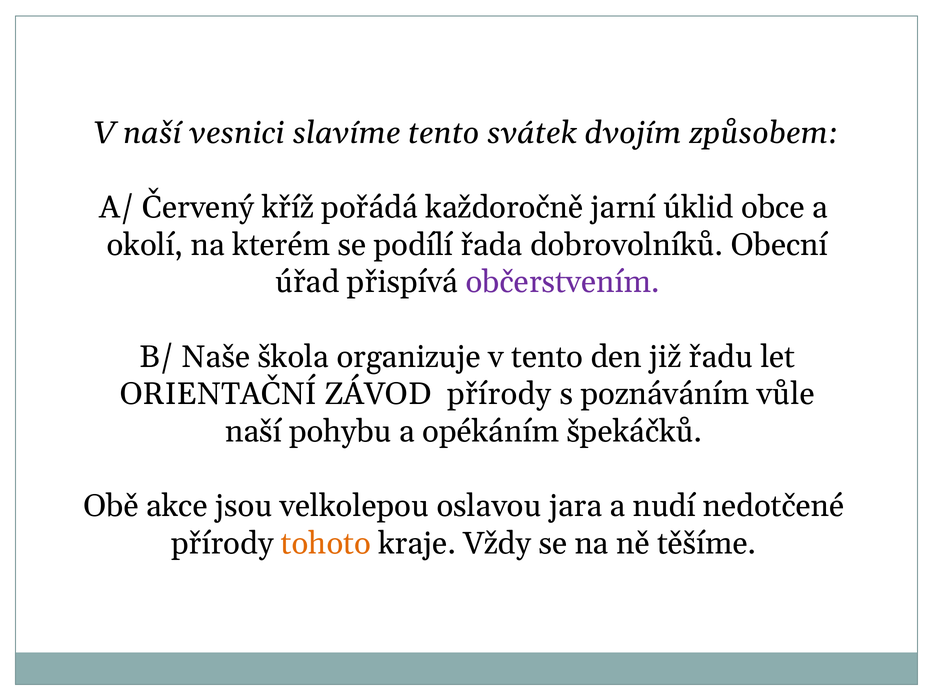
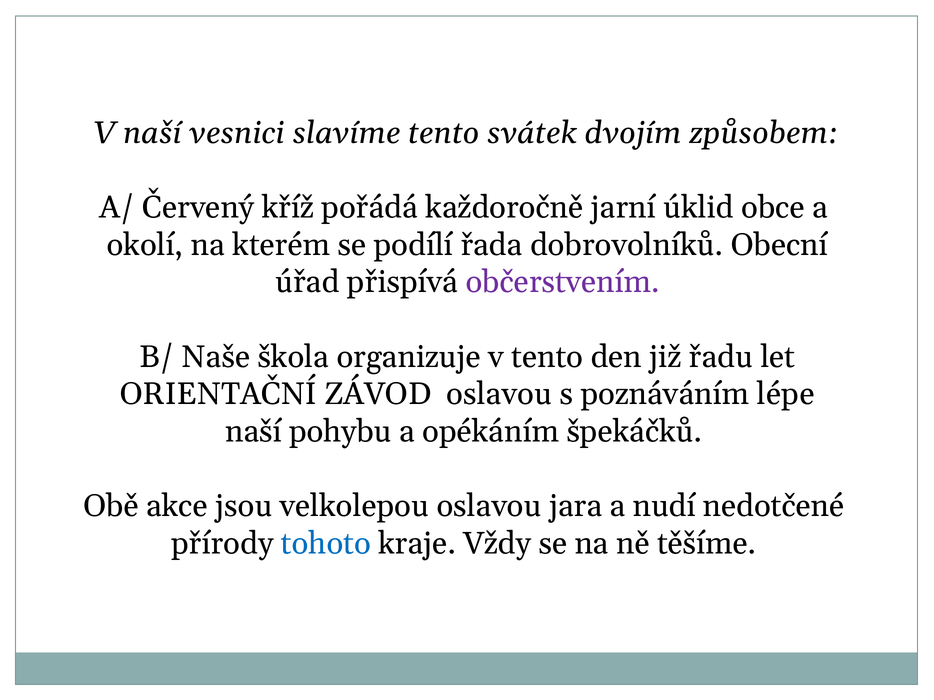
ZÁVOD přírody: přírody -> oslavou
vůle: vůle -> lépe
tohoto colour: orange -> blue
